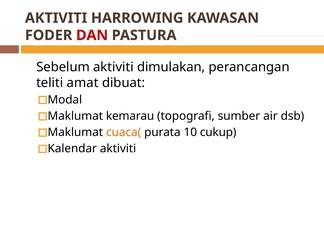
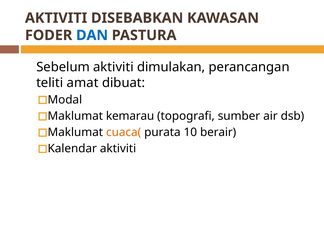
HARROWING: HARROWING -> DISEBABKAN
DAN colour: red -> blue
cukup: cukup -> berair
